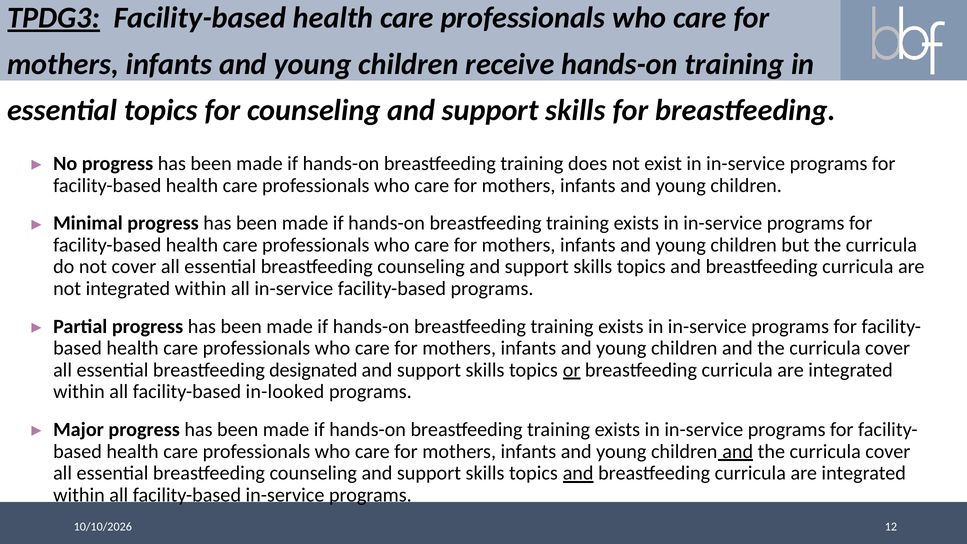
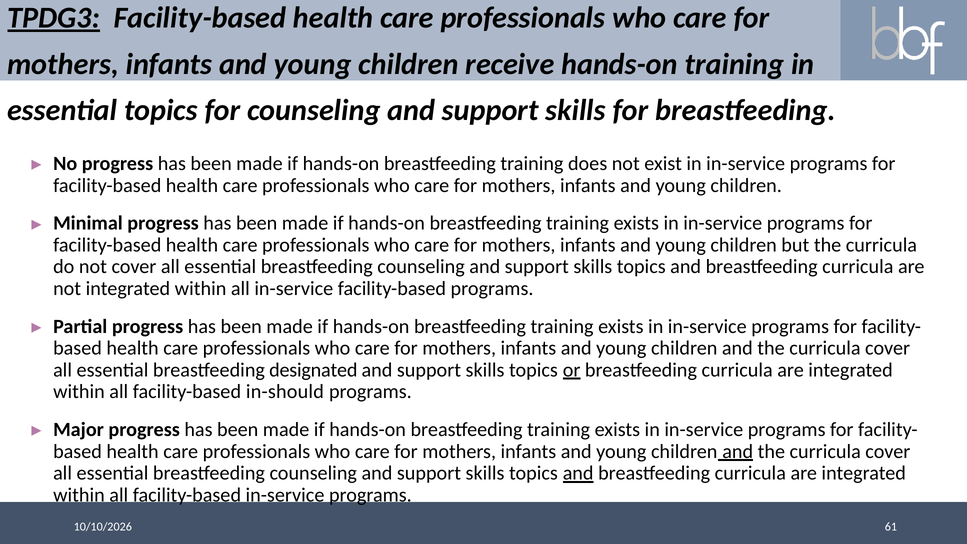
in-looked: in-looked -> in-should
12: 12 -> 61
